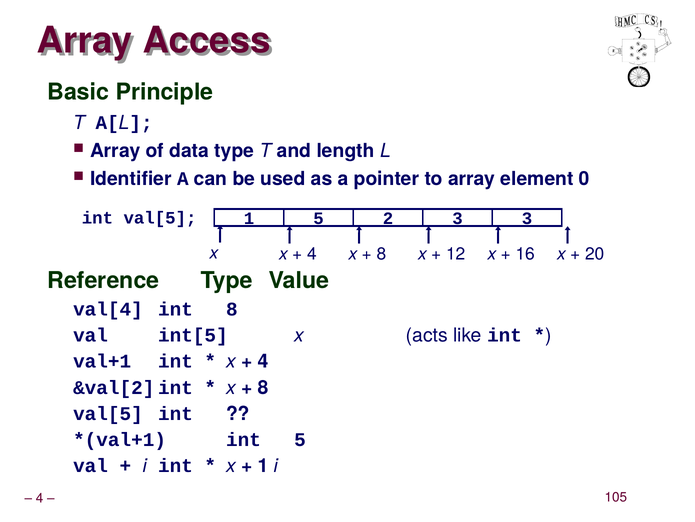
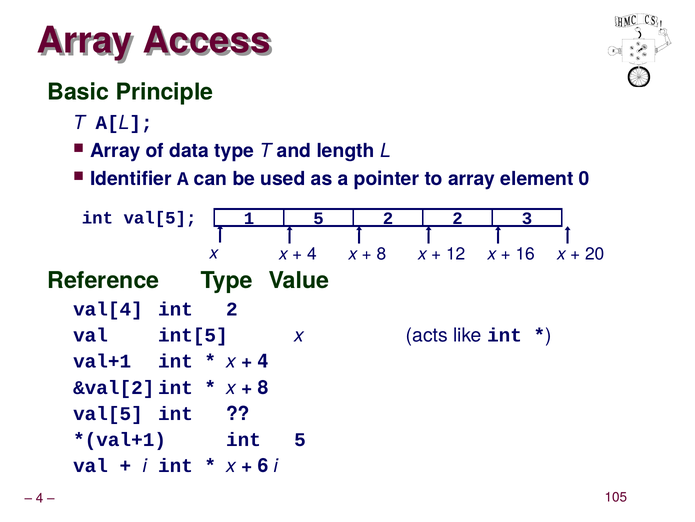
2 3: 3 -> 2
int 8: 8 -> 2
1 at (263, 465): 1 -> 6
